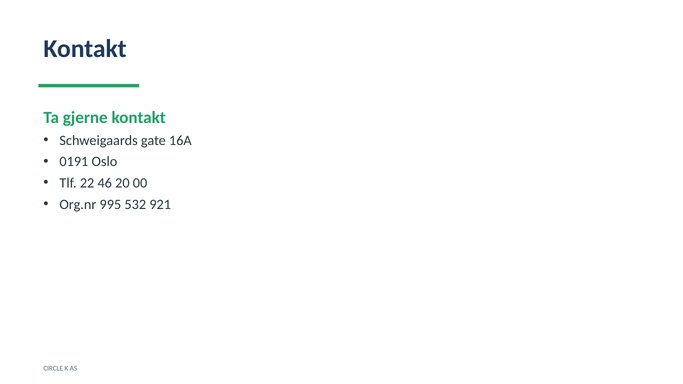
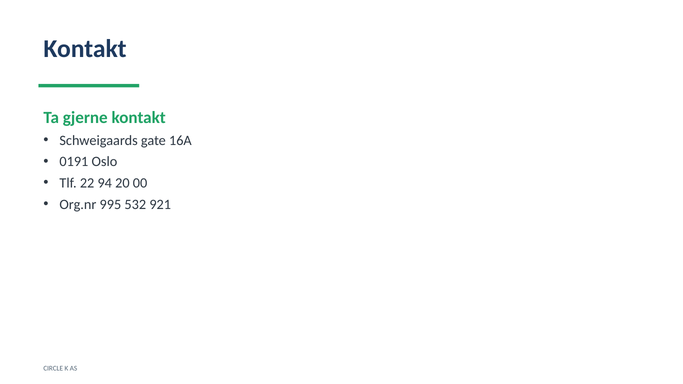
46: 46 -> 94
